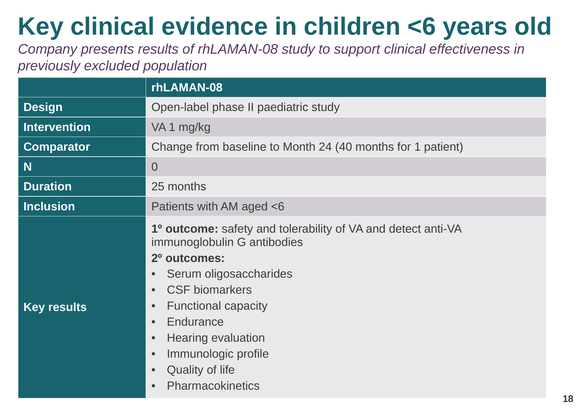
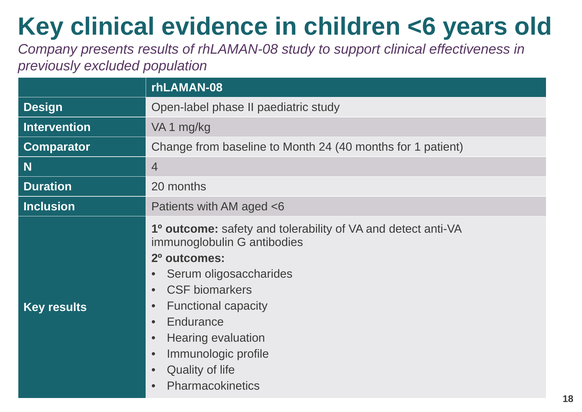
0: 0 -> 4
25: 25 -> 20
